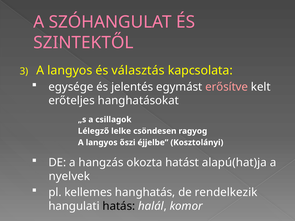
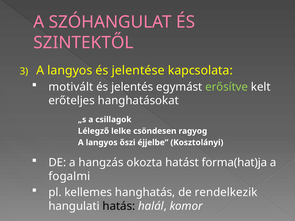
választás: választás -> jelentése
egysége: egysége -> motivált
erősítve colour: pink -> light green
alapú(hat)ja: alapú(hat)ja -> forma(hat)ja
nyelvek: nyelvek -> fogalmi
